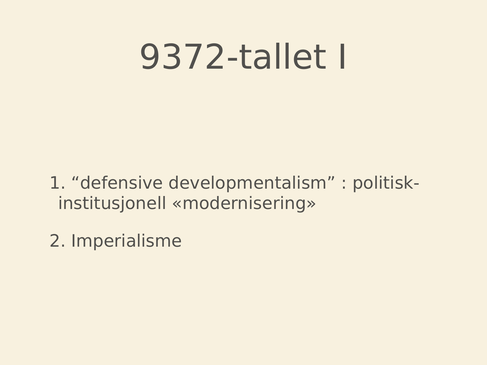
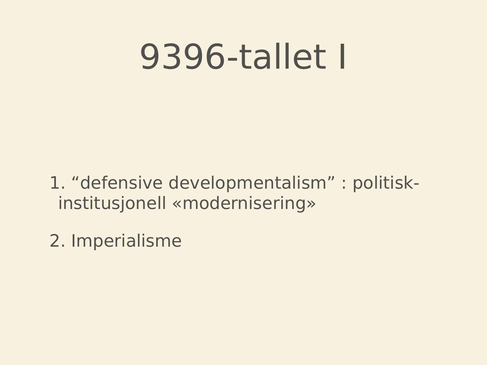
9372-tallet: 9372-tallet -> 9396-tallet
